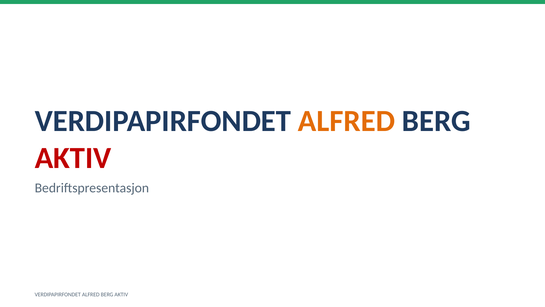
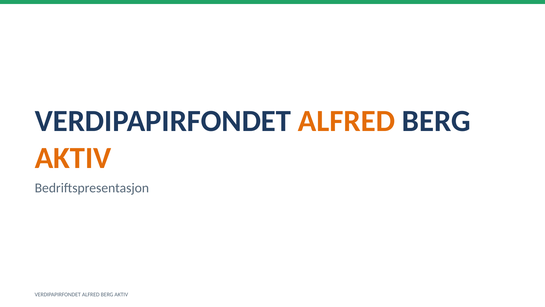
AKTIV at (73, 158) colour: red -> orange
